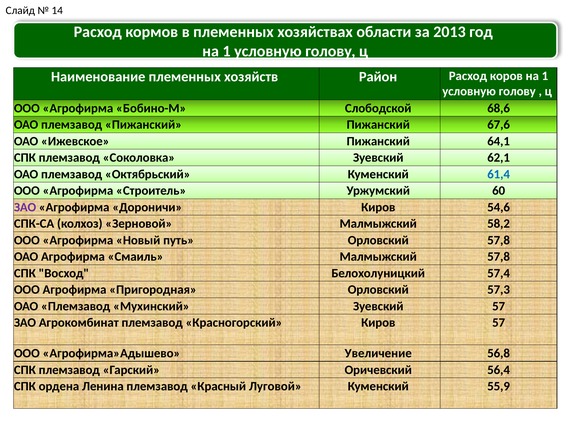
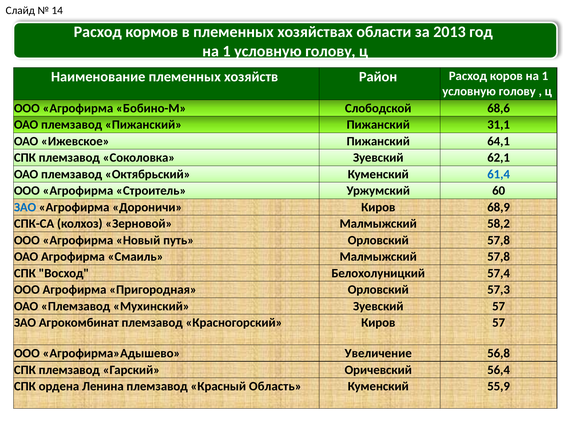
67,6: 67,6 -> 31,1
ЗАО at (25, 207) colour: purple -> blue
54,6: 54,6 -> 68,9
Луговой: Луговой -> Область
